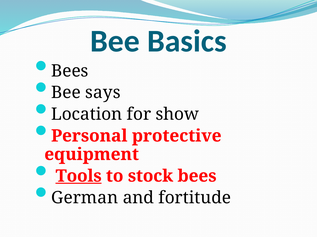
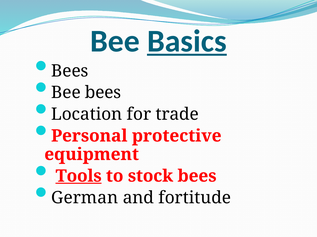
Basics underline: none -> present
Bee says: says -> bees
show: show -> trade
